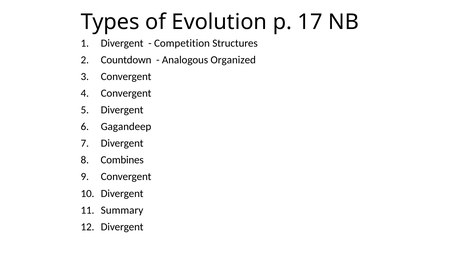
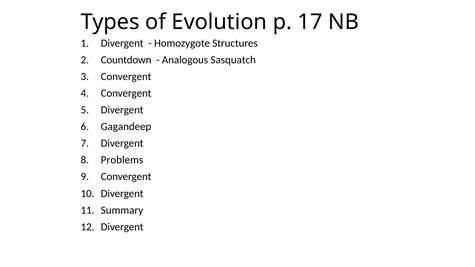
Competition: Competition -> Homozygote
Organized: Organized -> Sasquatch
Combines: Combines -> Problems
